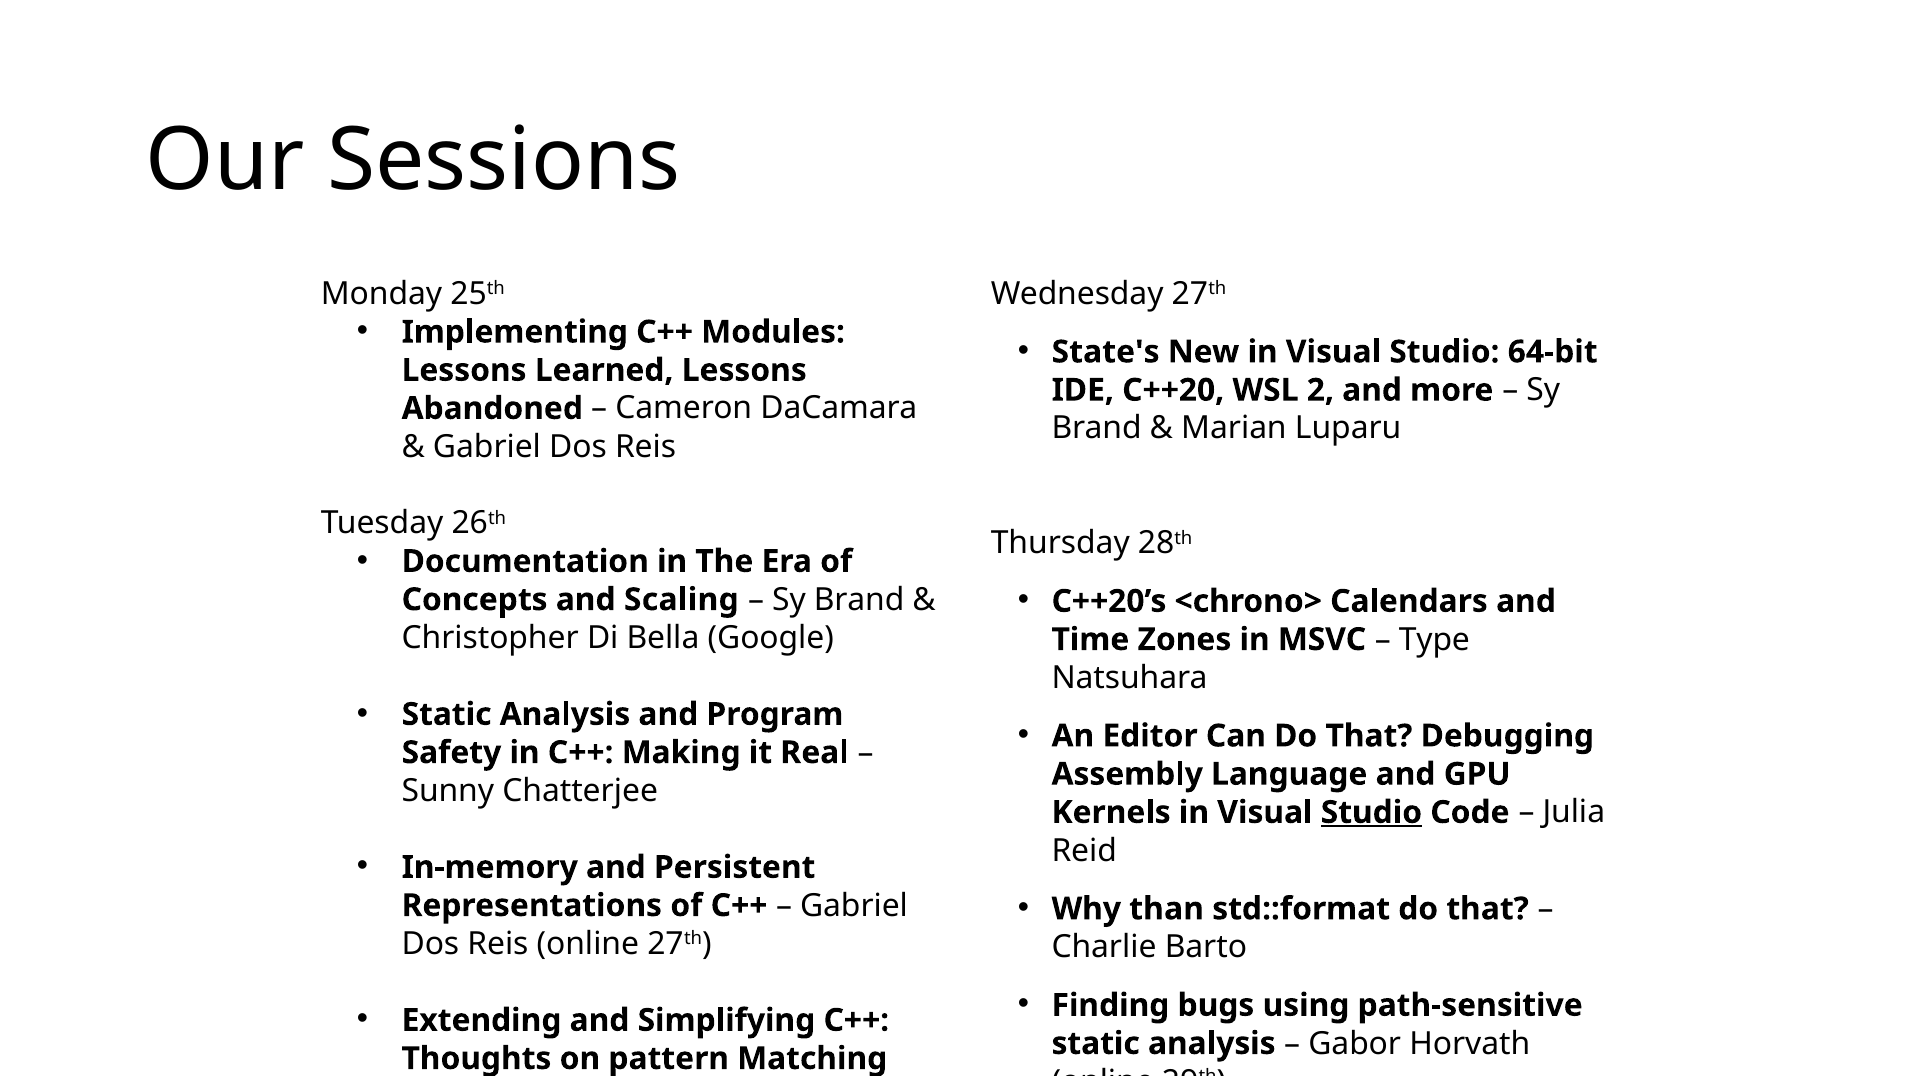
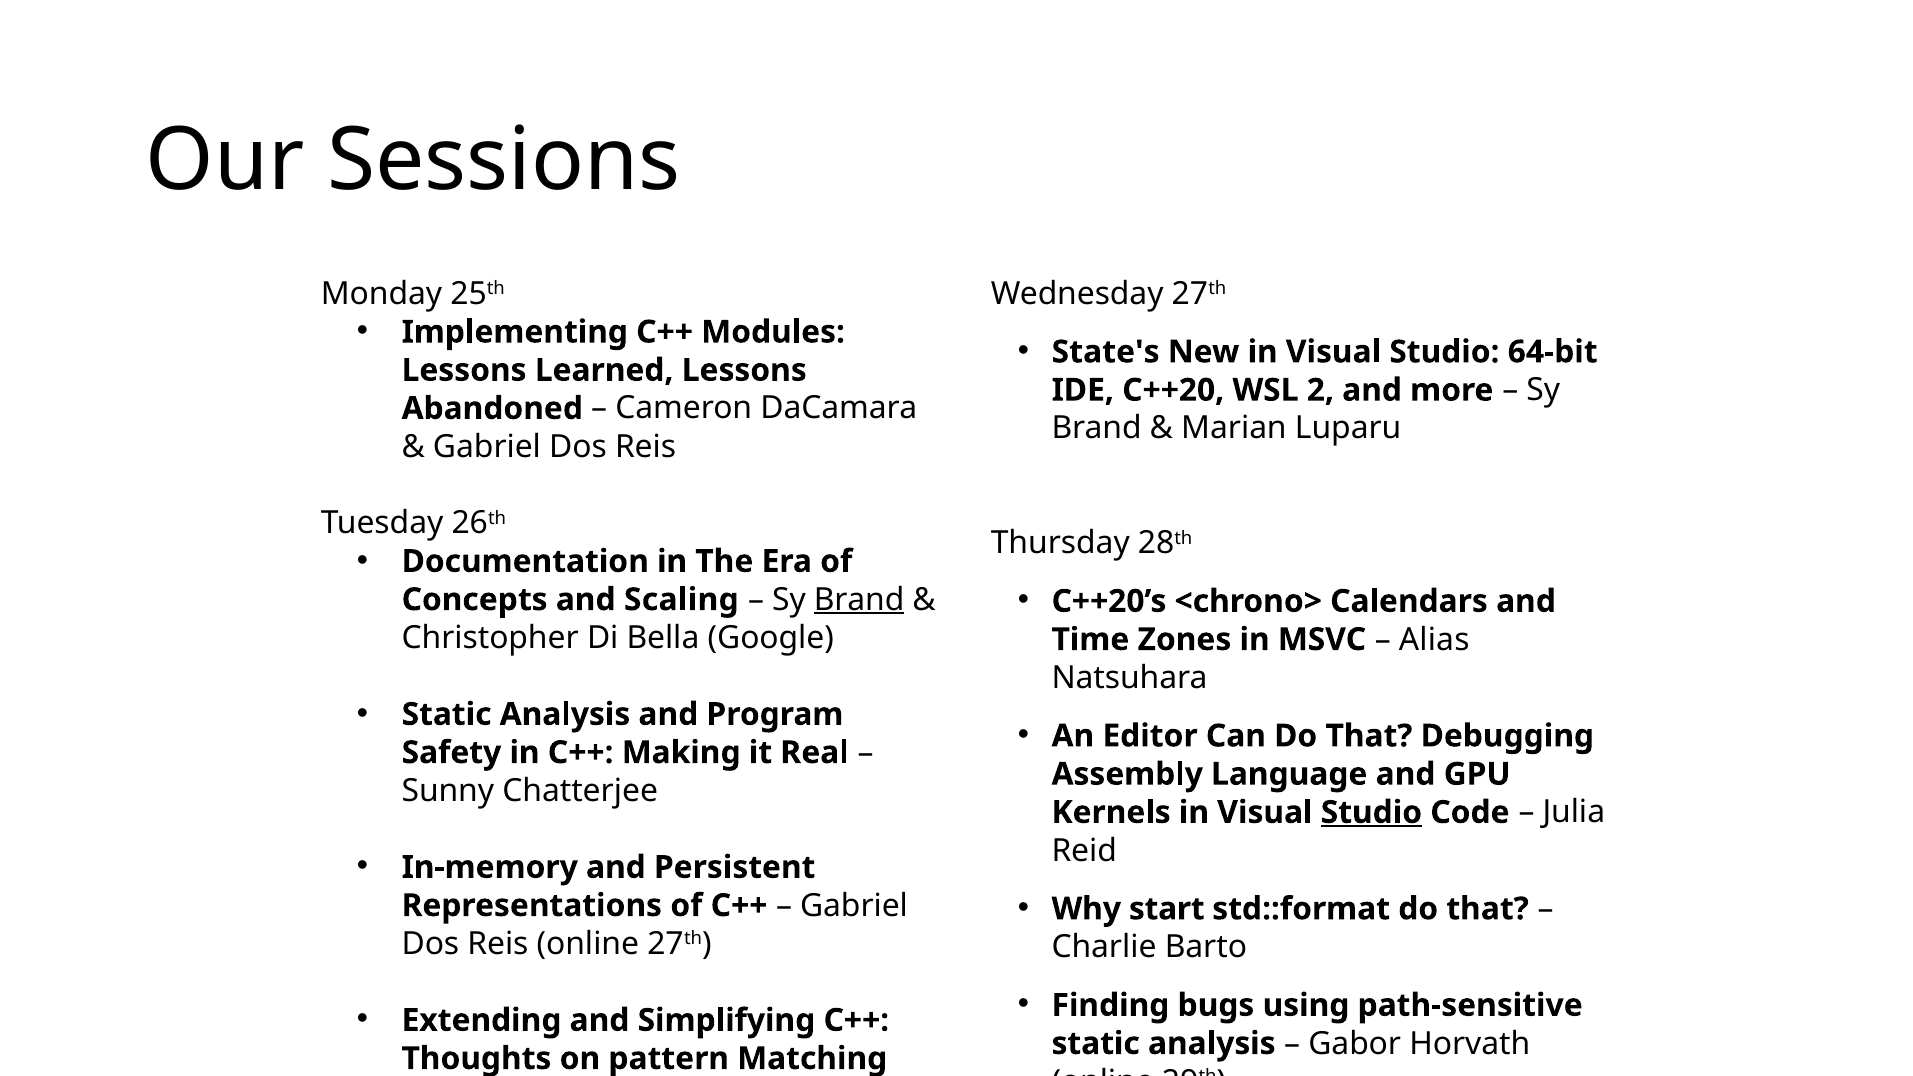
Brand at (859, 600) underline: none -> present
Type: Type -> Alias
than: than -> start
